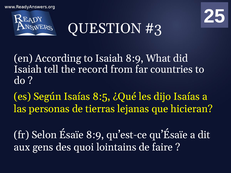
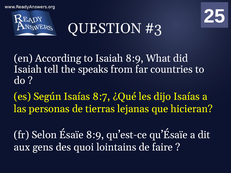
record: record -> speaks
8:5: 8:5 -> 8:7
